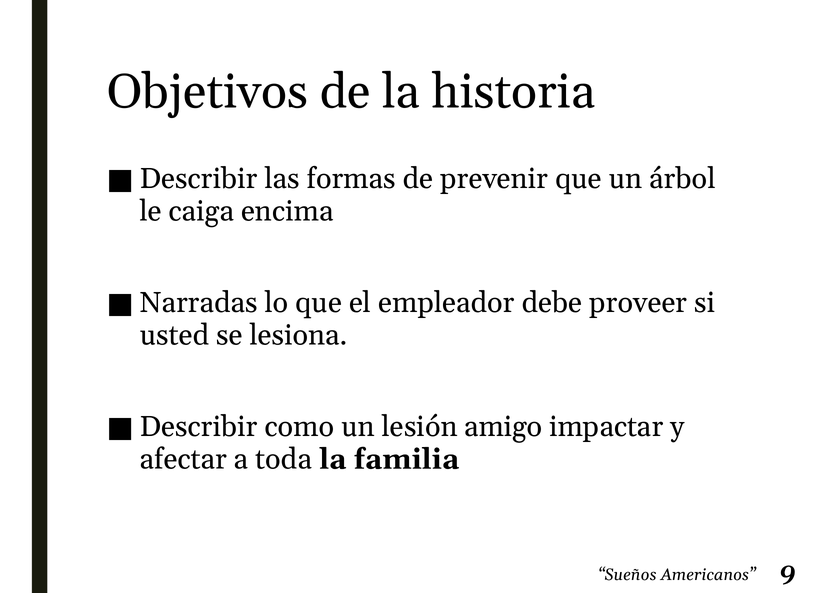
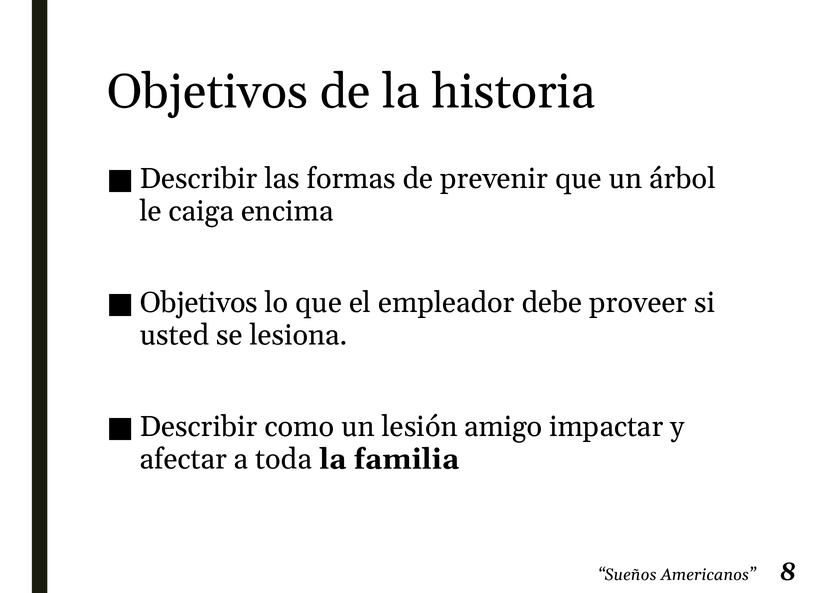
Narradas at (199, 303): Narradas -> Objetivos
9: 9 -> 8
